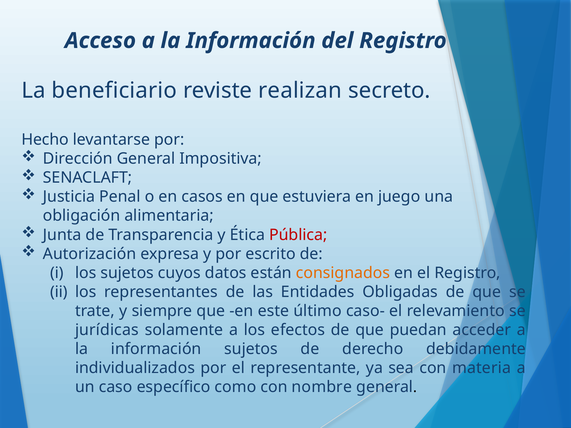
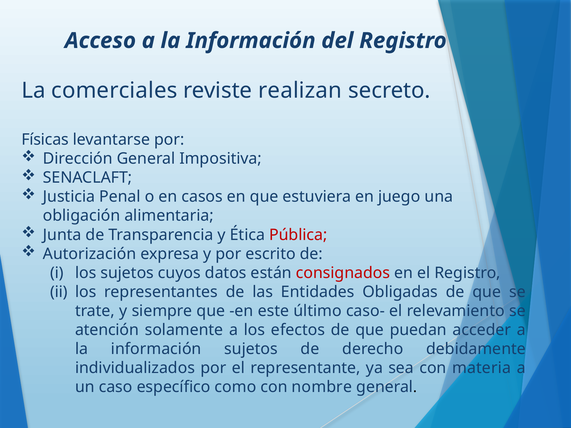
beneficiario: beneficiario -> comerciales
Hecho: Hecho -> Físicas
consignados colour: orange -> red
jurídicas: jurídicas -> atención
